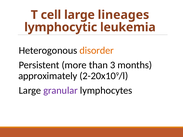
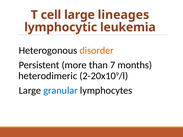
3: 3 -> 7
approximately: approximately -> heterodimeric
granular colour: purple -> blue
